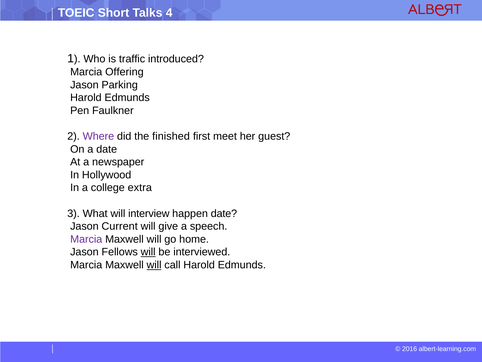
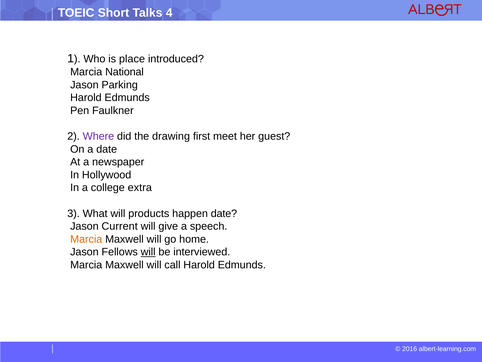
traffic: traffic -> place
Offering: Offering -> National
finished: finished -> drawing
interview: interview -> products
Marcia at (86, 239) colour: purple -> orange
will at (154, 265) underline: present -> none
